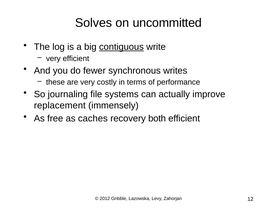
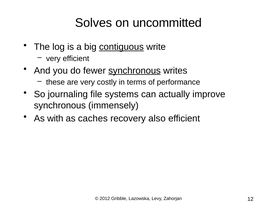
synchronous at (134, 71) underline: none -> present
replacement at (60, 105): replacement -> synchronous
free: free -> with
both: both -> also
